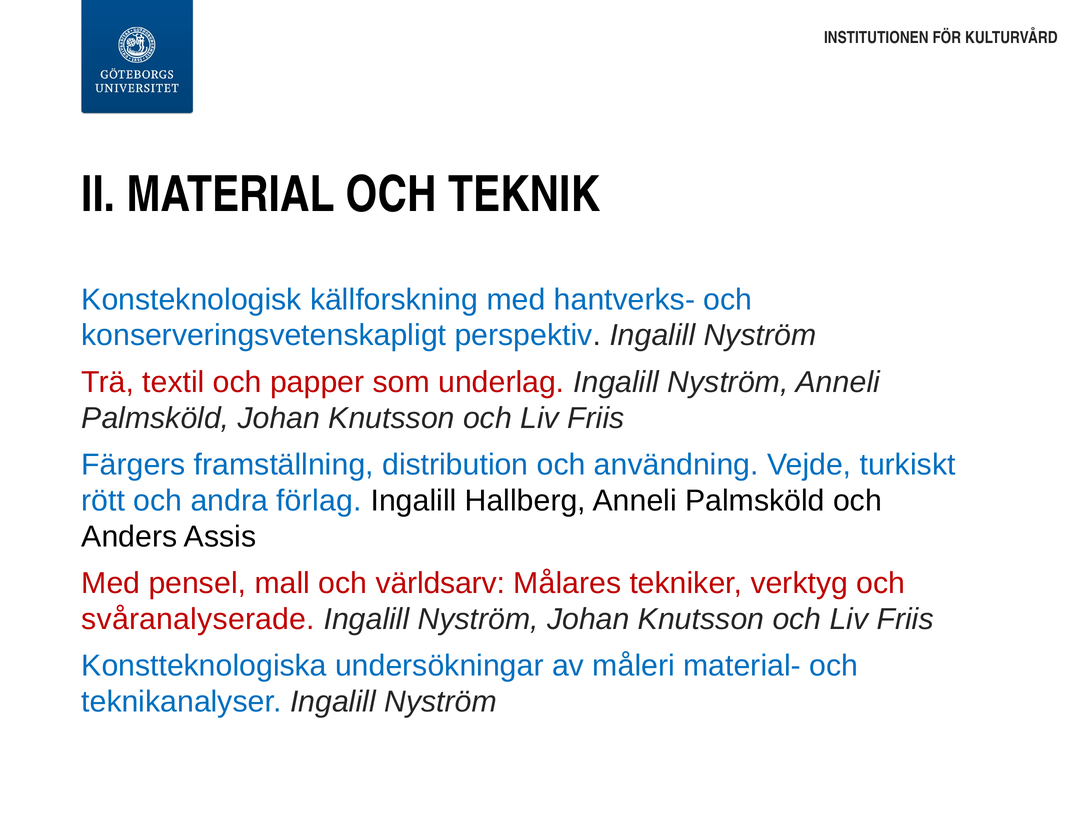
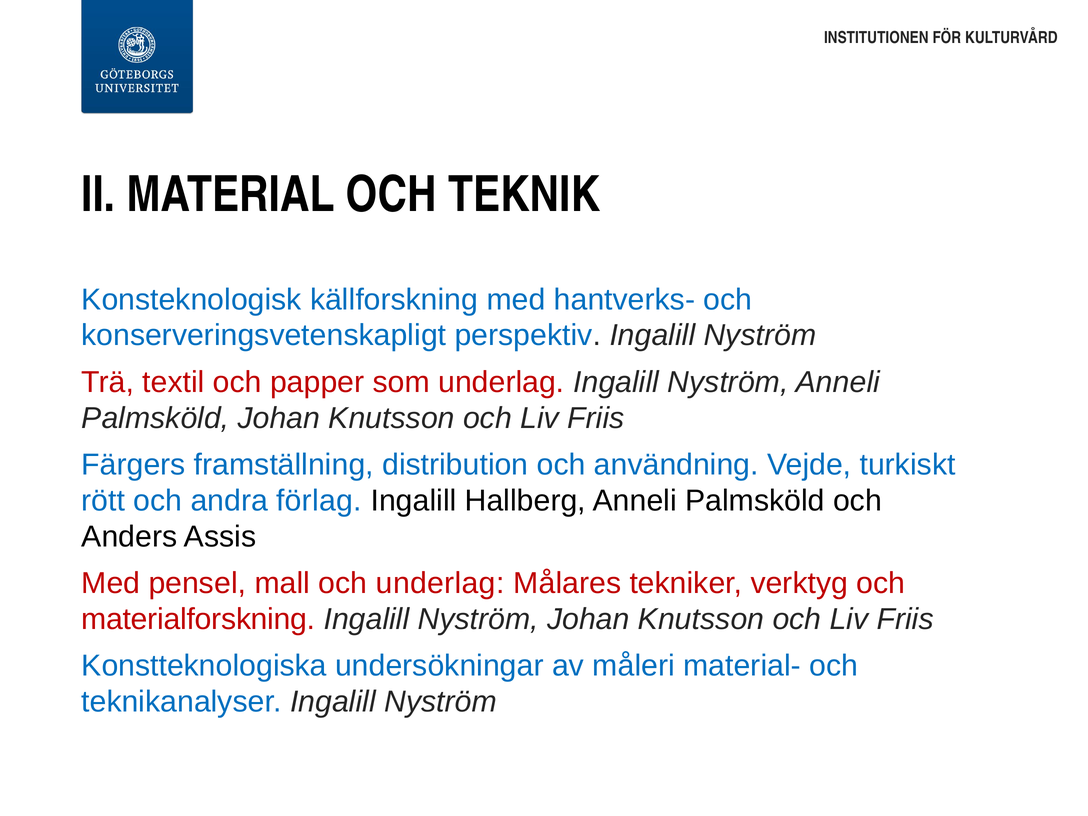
och världsarv: världsarv -> underlag
svåranalyserade: svåranalyserade -> materialforskning
